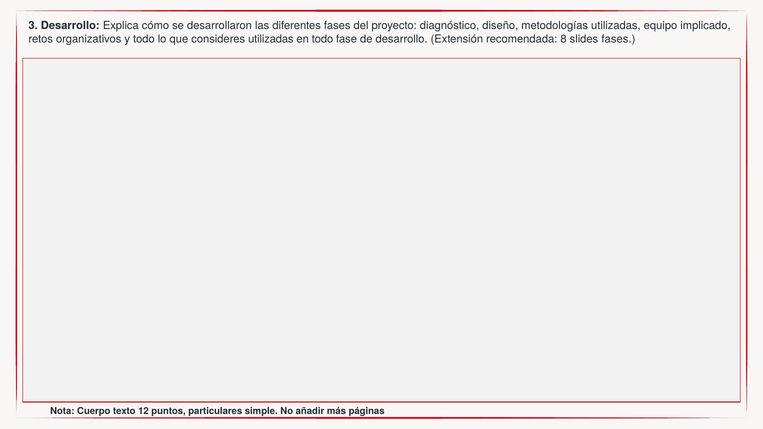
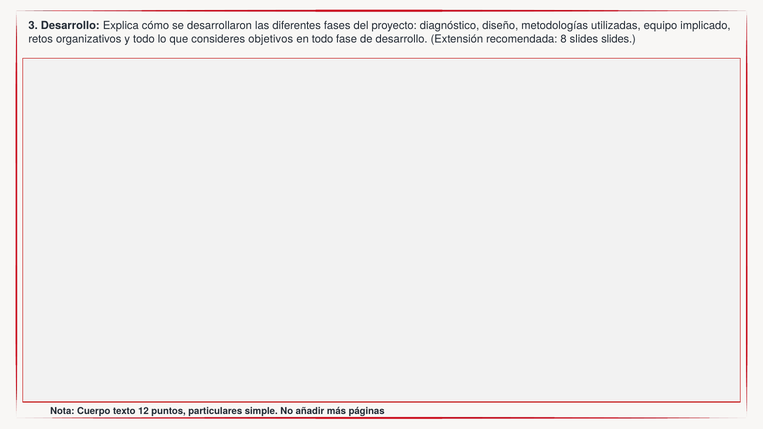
consideres utilizadas: utilizadas -> objetivos
slides fases: fases -> slides
